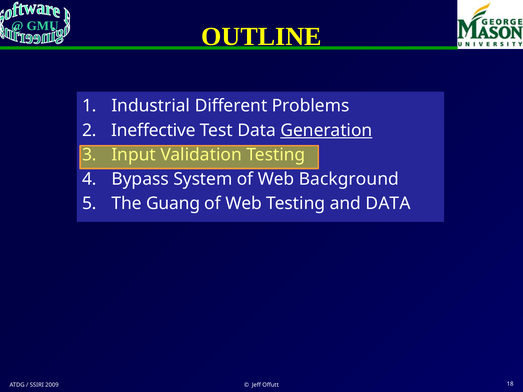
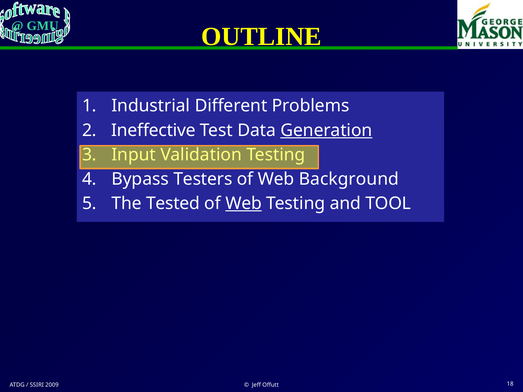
System: System -> Testers
Guang: Guang -> Tested
Web at (244, 204) underline: none -> present
and DATA: DATA -> TOOL
